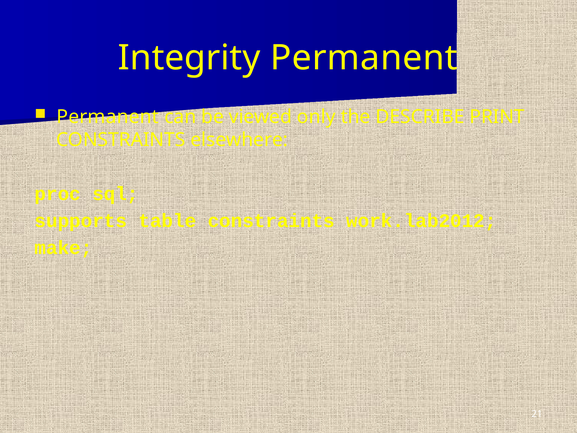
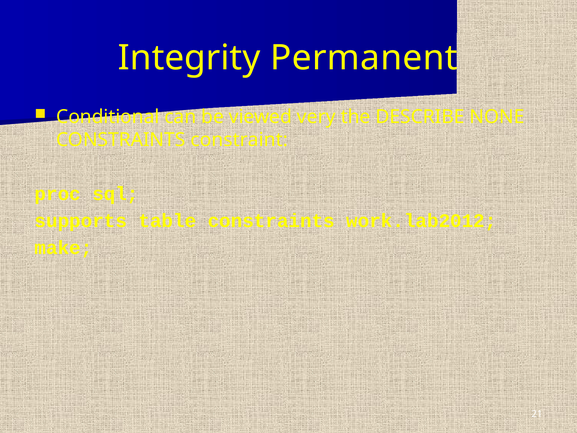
Permanent at (108, 117): Permanent -> Conditional
only: only -> very
PRINT: PRINT -> NONE
elsewhere: elsewhere -> constraint
